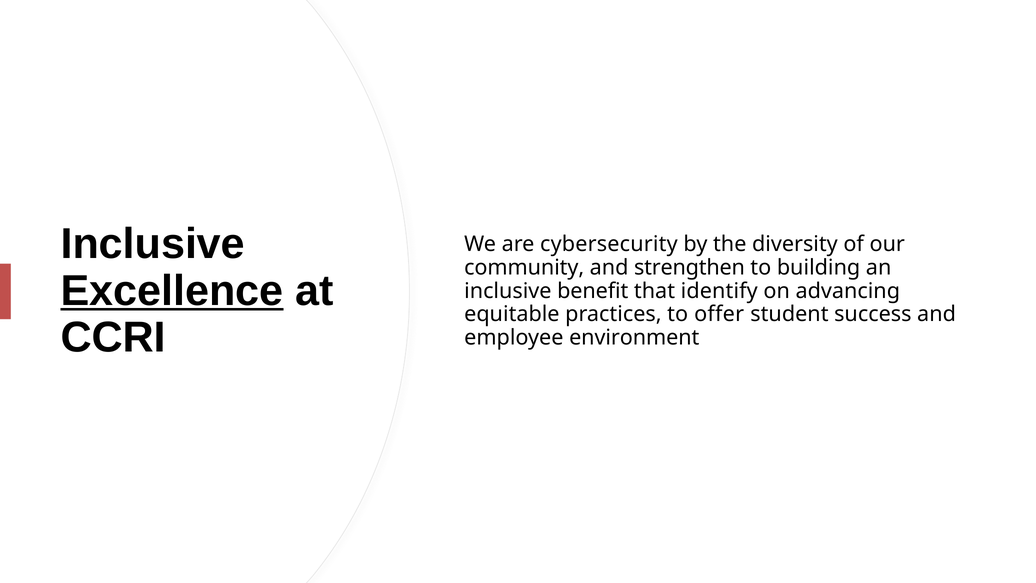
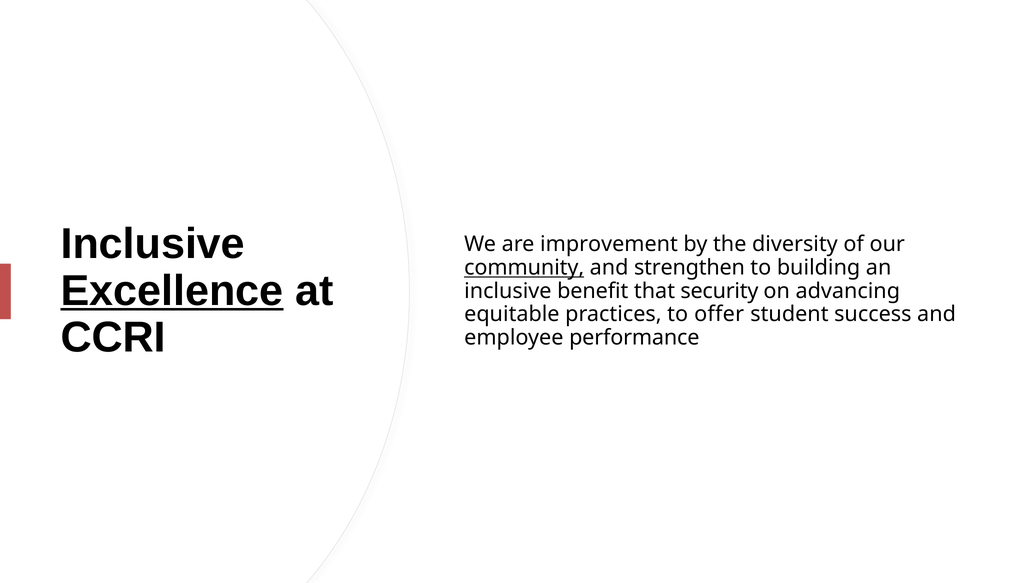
cybersecurity: cybersecurity -> improvement
community underline: none -> present
identify: identify -> security
environment: environment -> performance
